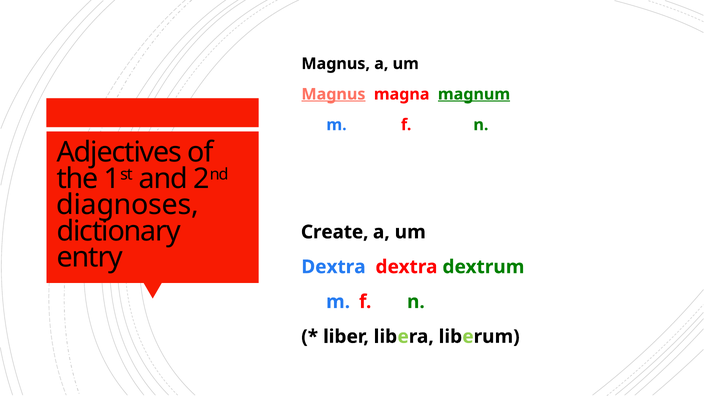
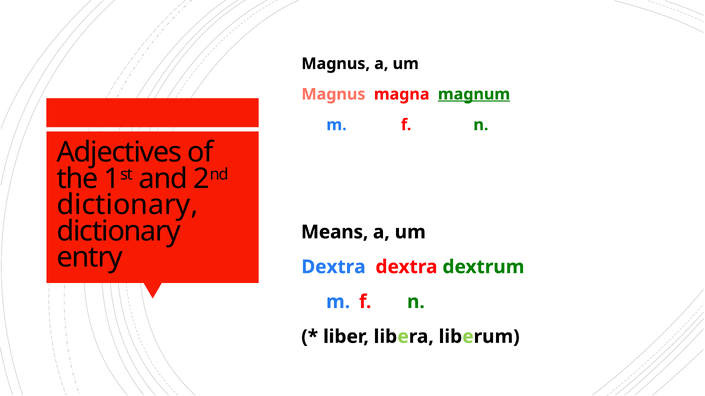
Magnus at (333, 94) underline: present -> none
diagnoses at (128, 205): diagnoses -> dictionary
Create: Create -> Means
